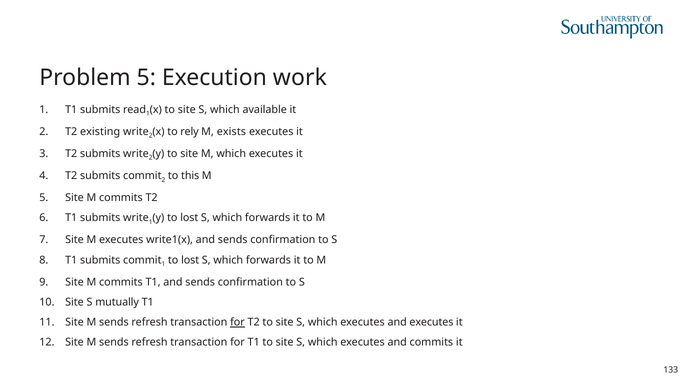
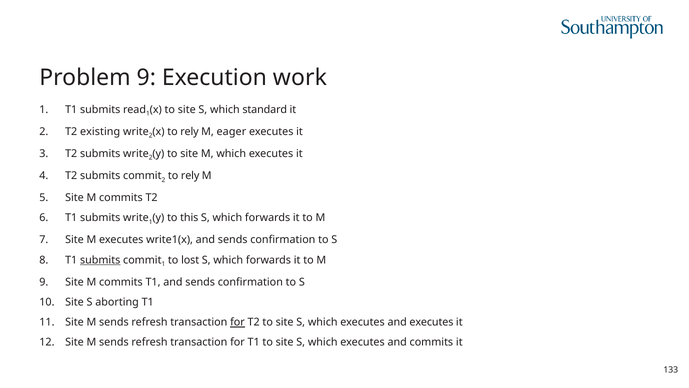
Problem 5: 5 -> 9
available: available -> standard
exists: exists -> eager
this at (190, 175): this -> rely
lost at (189, 218): lost -> this
submits at (100, 260) underline: none -> present
mutually: mutually -> aborting
